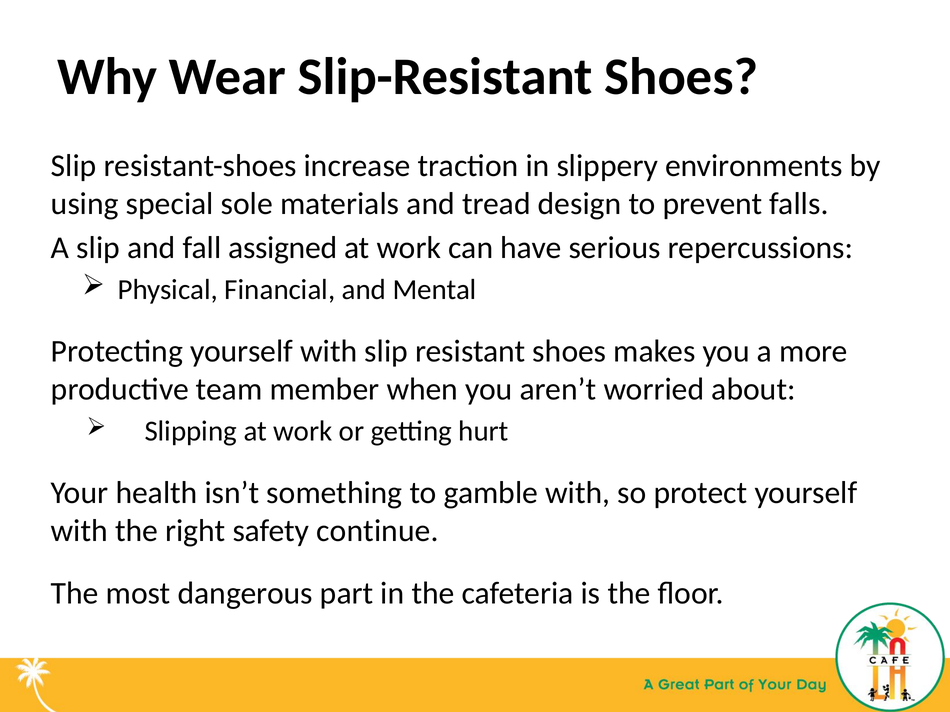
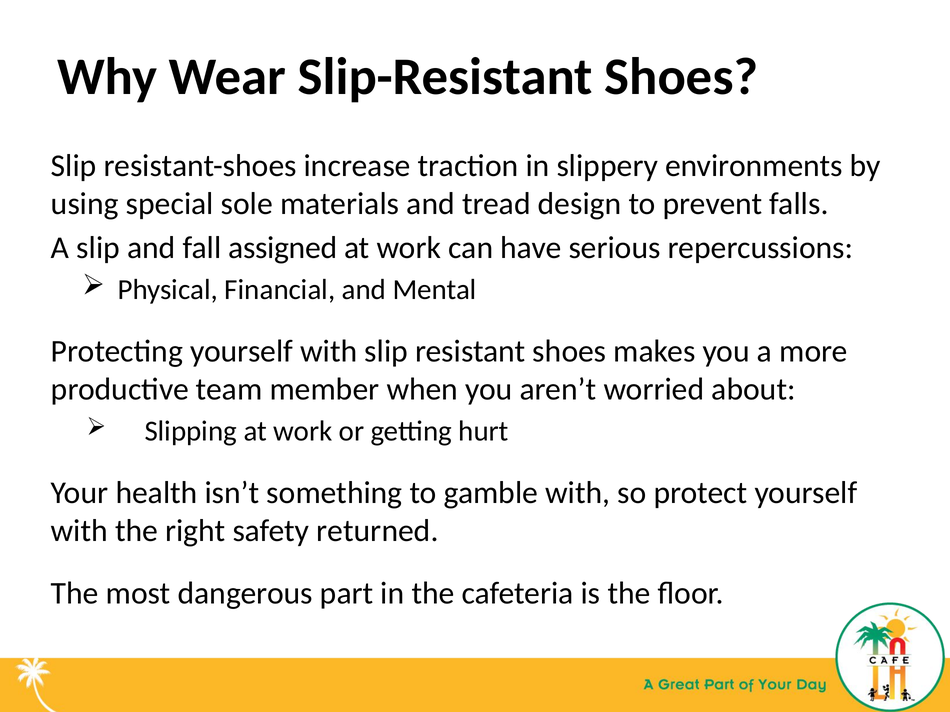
continue: continue -> returned
